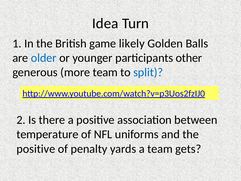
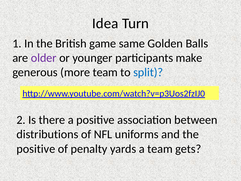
likely: likely -> same
older colour: blue -> purple
other: other -> make
temperature: temperature -> distributions
